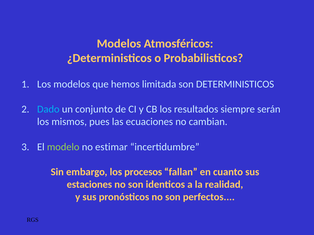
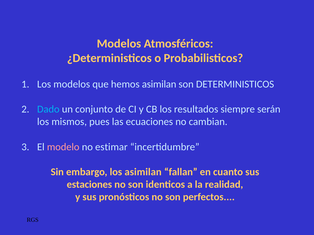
hemos limitada: limitada -> asimilan
modelo colour: light green -> pink
los procesos: procesos -> asimilan
